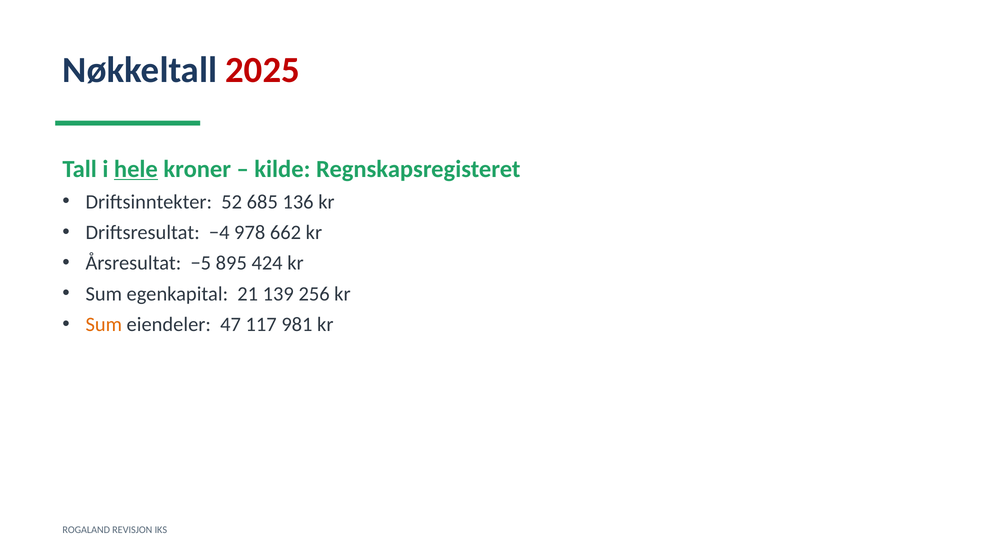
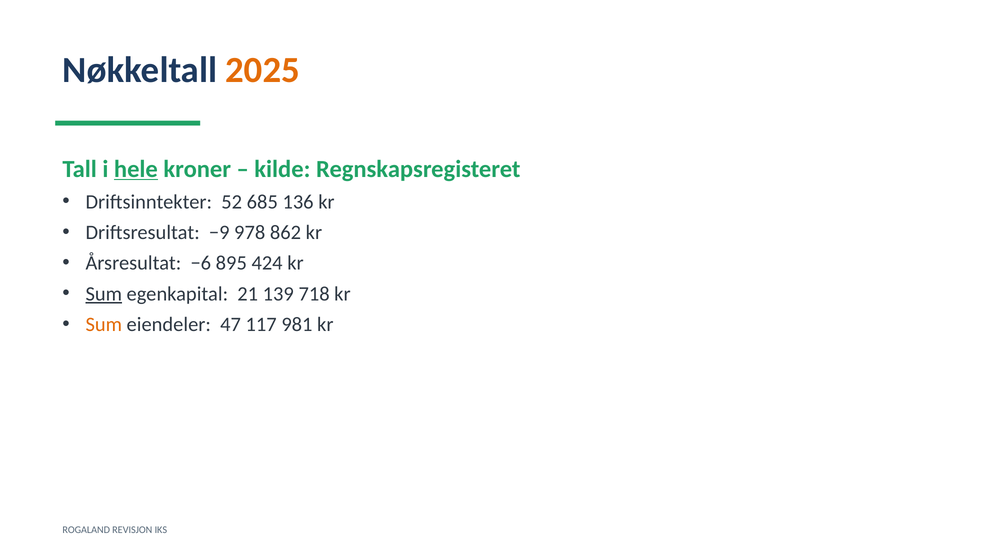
2025 colour: red -> orange
−4: −4 -> −9
662: 662 -> 862
−5: −5 -> −6
Sum at (104, 294) underline: none -> present
256: 256 -> 718
